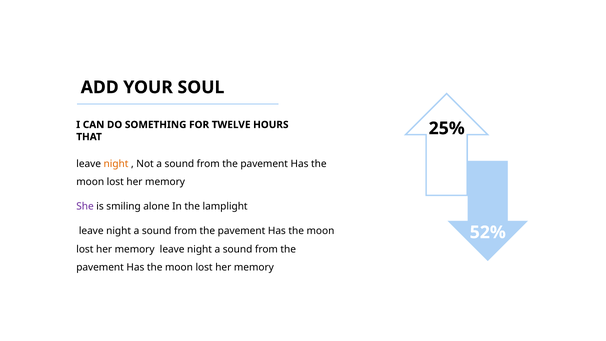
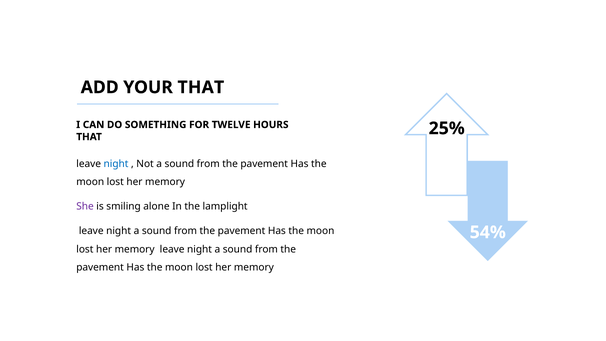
YOUR SOUL: SOUL -> THAT
night at (116, 164) colour: orange -> blue
52%: 52% -> 54%
